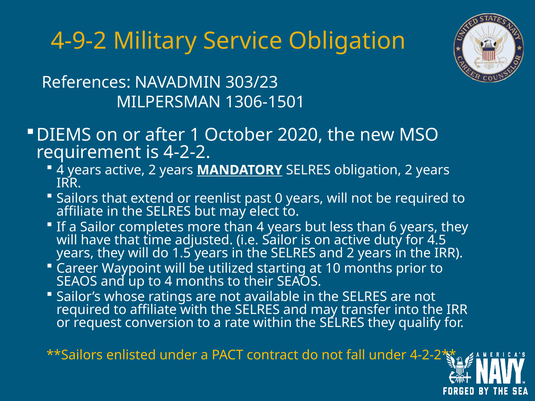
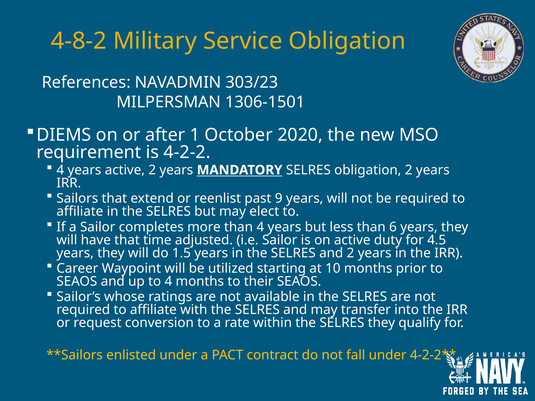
4-9-2: 4-9-2 -> 4-8-2
0: 0 -> 9
